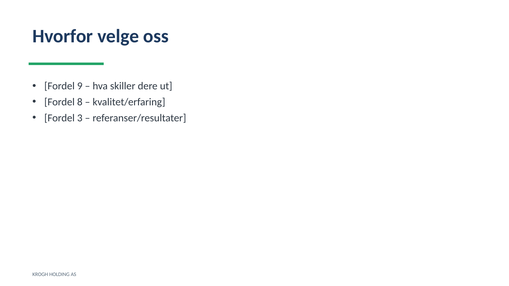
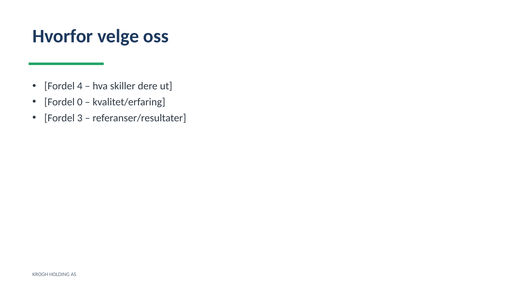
9: 9 -> 4
8: 8 -> 0
